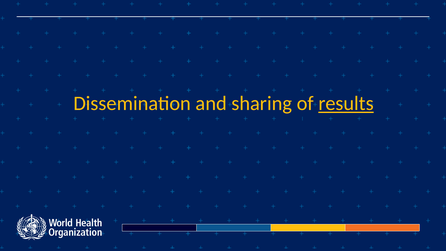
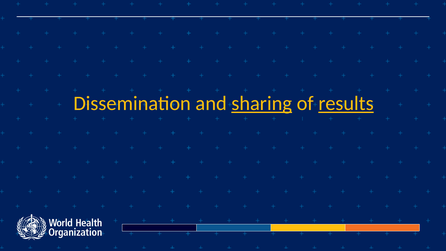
sharing underline: none -> present
